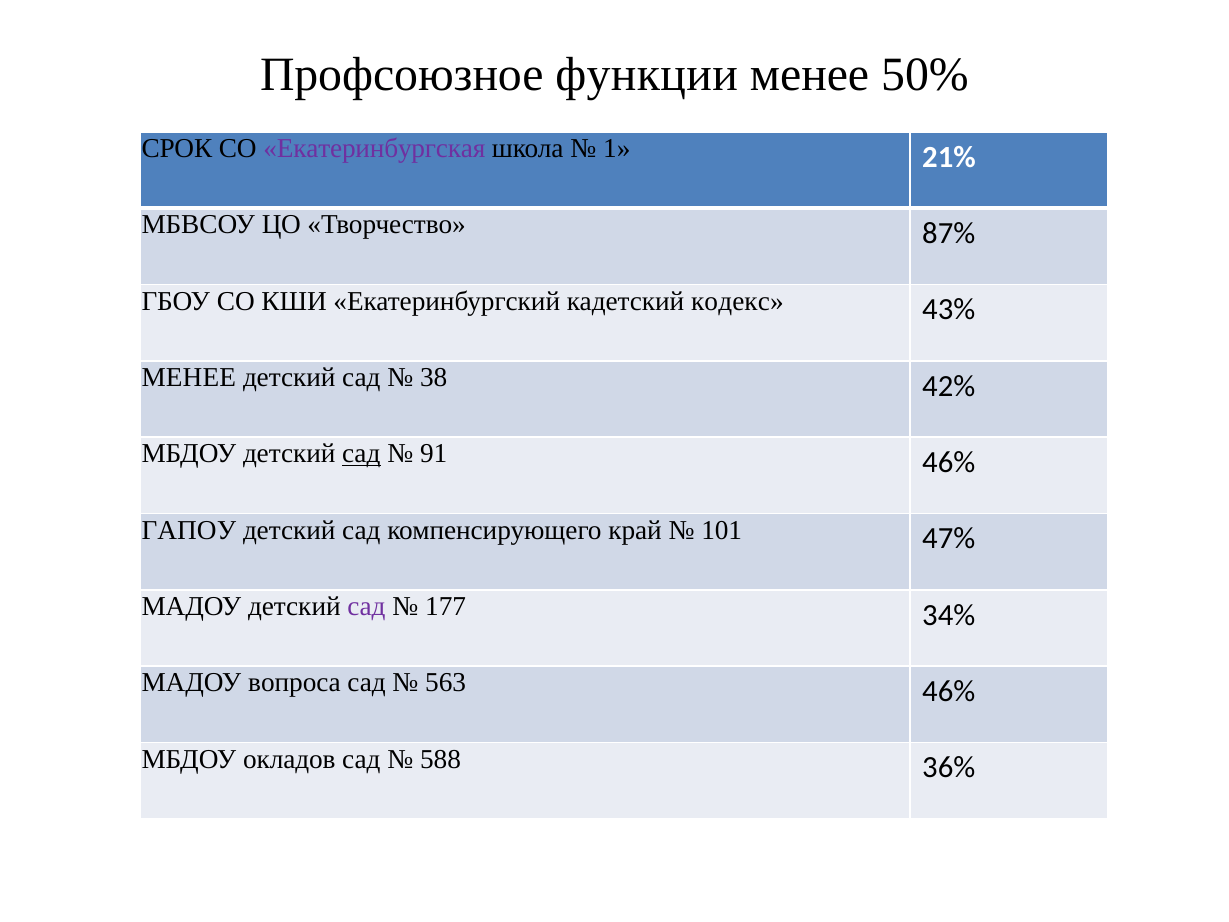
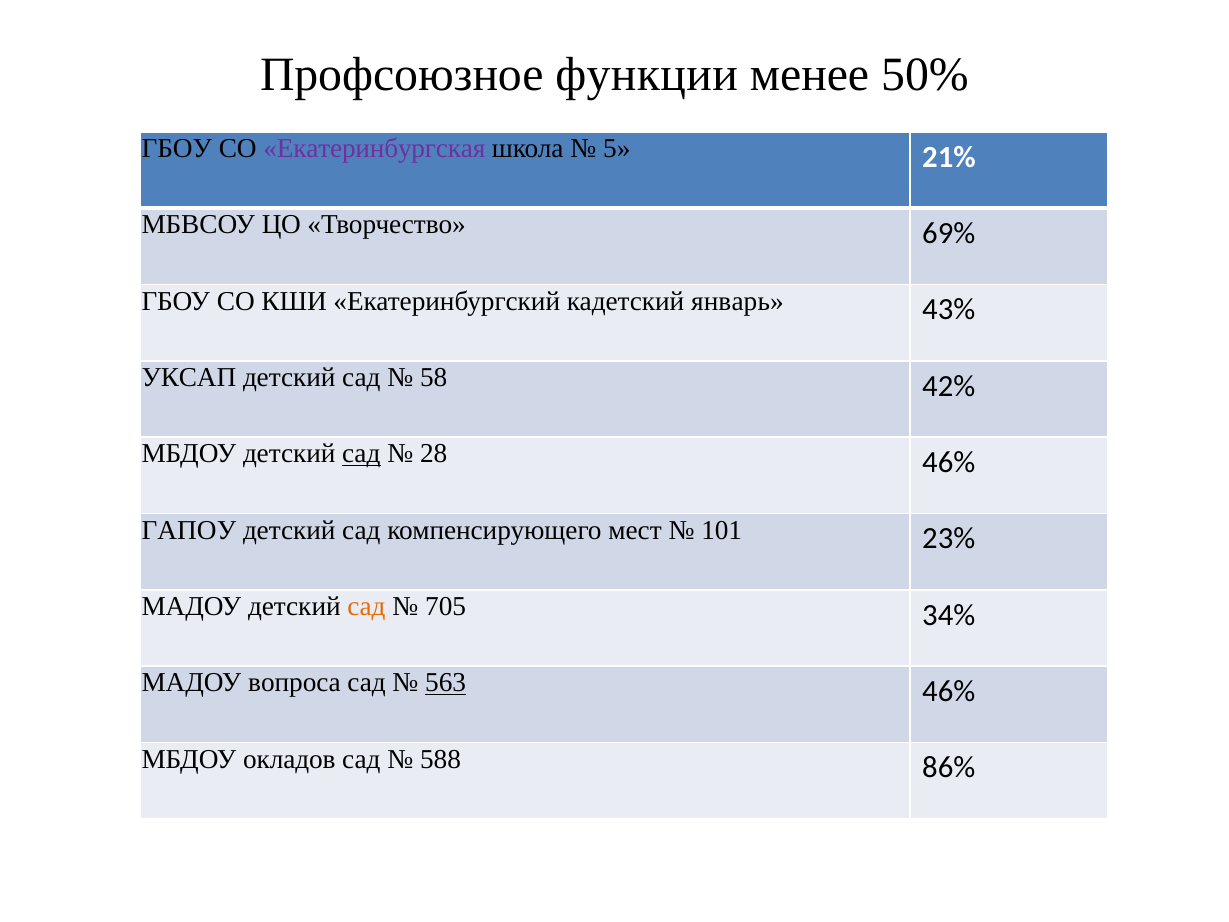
СРОК at (177, 148): СРОК -> ГБОУ
1: 1 -> 5
87%: 87% -> 69%
кодекс: кодекс -> январь
МЕНЕЕ at (189, 377): МЕНЕЕ -> УКСАП
38: 38 -> 58
91: 91 -> 28
край: край -> мест
47%: 47% -> 23%
сад at (366, 606) colour: purple -> orange
177: 177 -> 705
563 underline: none -> present
36%: 36% -> 86%
